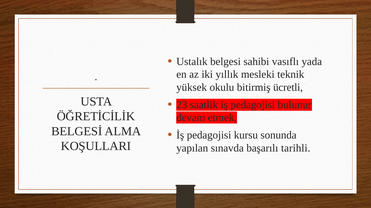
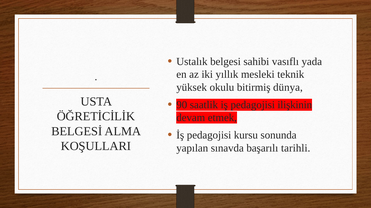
ücretli: ücretli -> dünya
23: 23 -> 90
bulunur: bulunur -> ilişkinin
